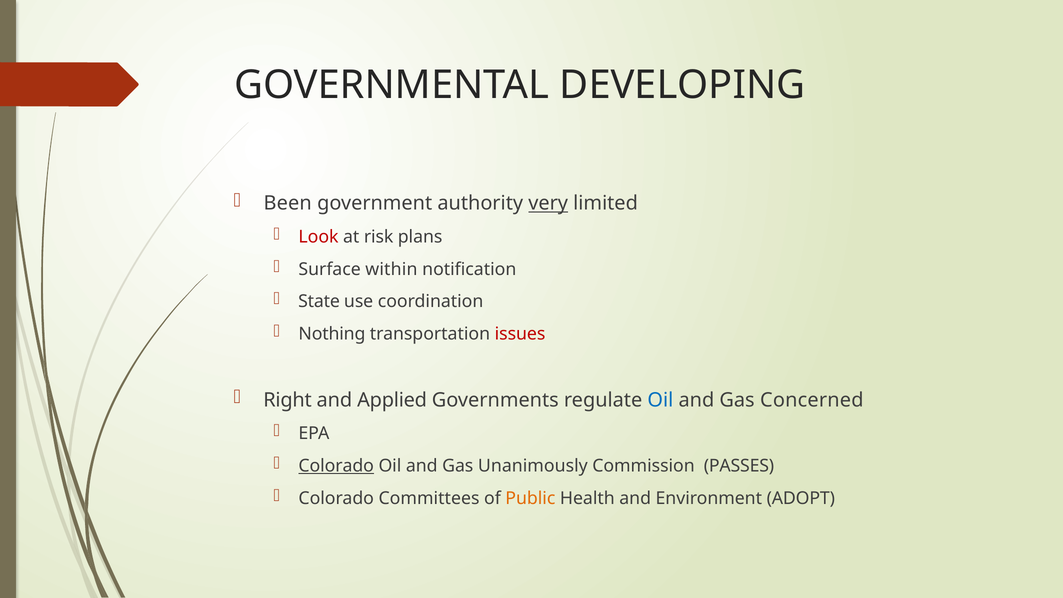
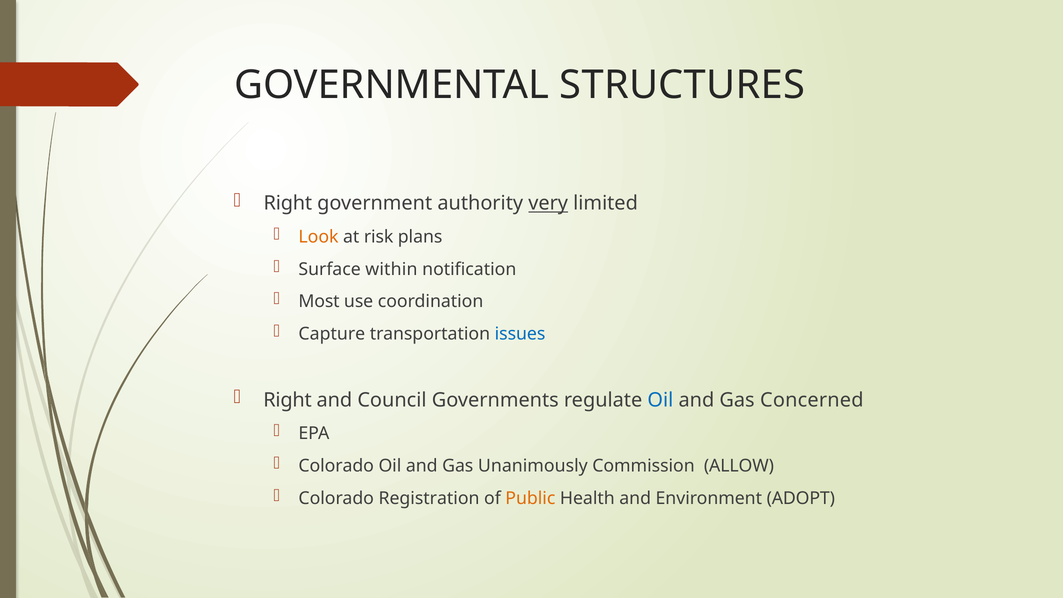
DEVELOPING: DEVELOPING -> STRUCTURES
Been at (288, 203): Been -> Right
Look colour: red -> orange
State: State -> Most
Nothing: Nothing -> Capture
issues colour: red -> blue
Applied: Applied -> Council
Colorado at (336, 466) underline: present -> none
PASSES: PASSES -> ALLOW
Committees: Committees -> Registration
